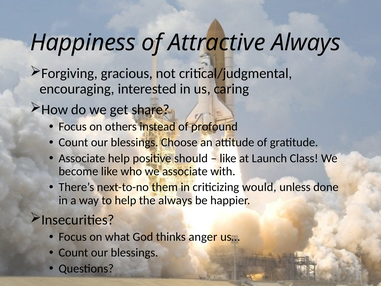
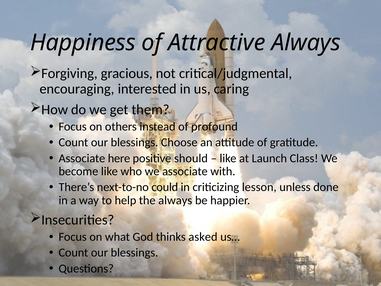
share: share -> them
Associate help: help -> here
them: them -> could
would: would -> lesson
anger: anger -> asked
